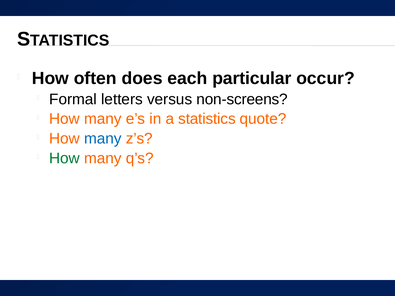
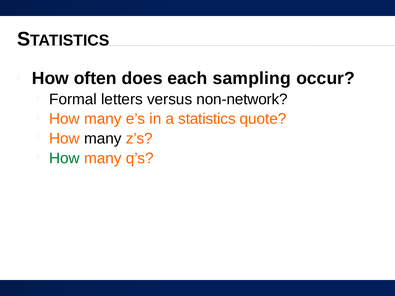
particular: particular -> sampling
non-screens: non-screens -> non-network
many at (103, 139) colour: blue -> black
